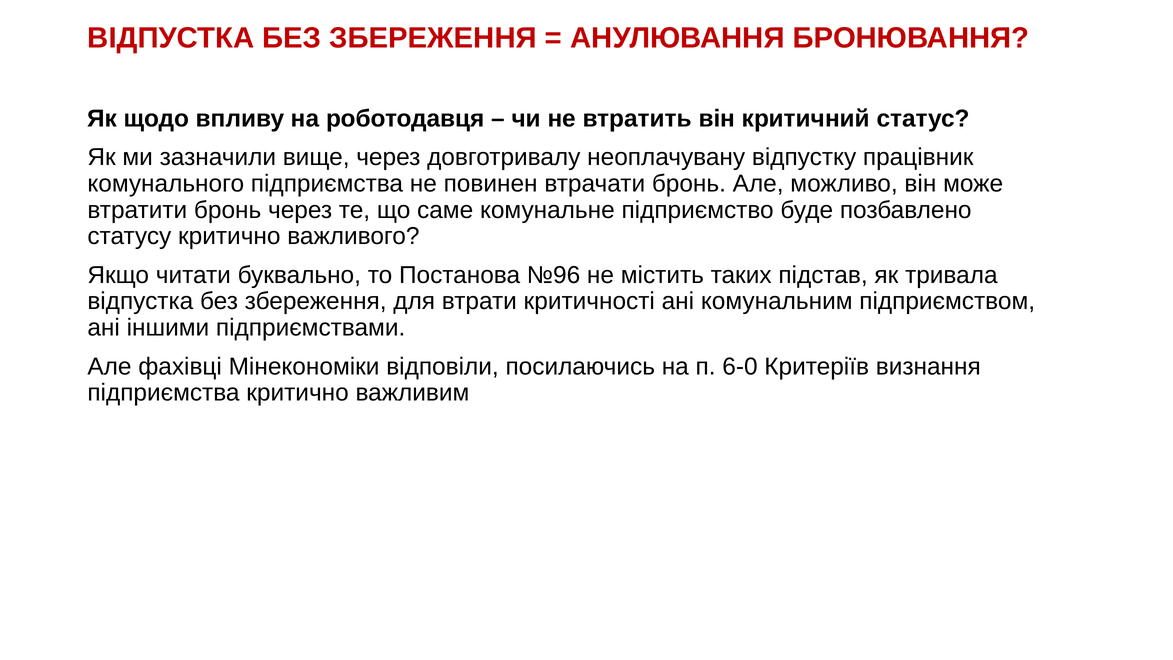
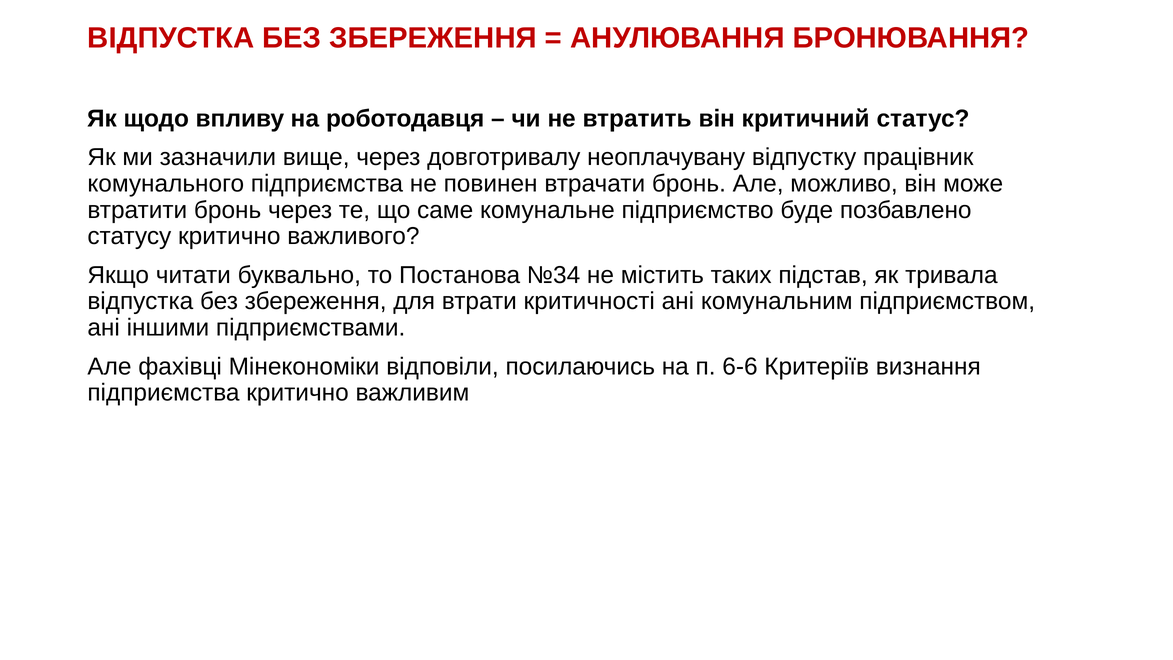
№96: №96 -> №34
6-0: 6-0 -> 6-6
